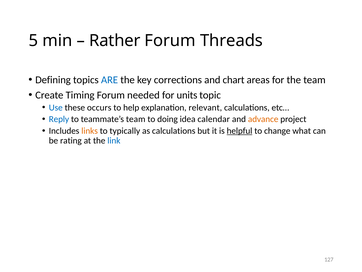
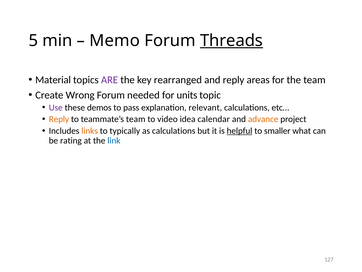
Rather: Rather -> Memo
Threads underline: none -> present
Defining: Defining -> Material
ARE colour: blue -> purple
corrections: corrections -> rearranged
and chart: chart -> reply
Timing: Timing -> Wrong
Use colour: blue -> purple
occurs: occurs -> demos
help: help -> pass
Reply at (59, 119) colour: blue -> orange
doing: doing -> video
change: change -> smaller
